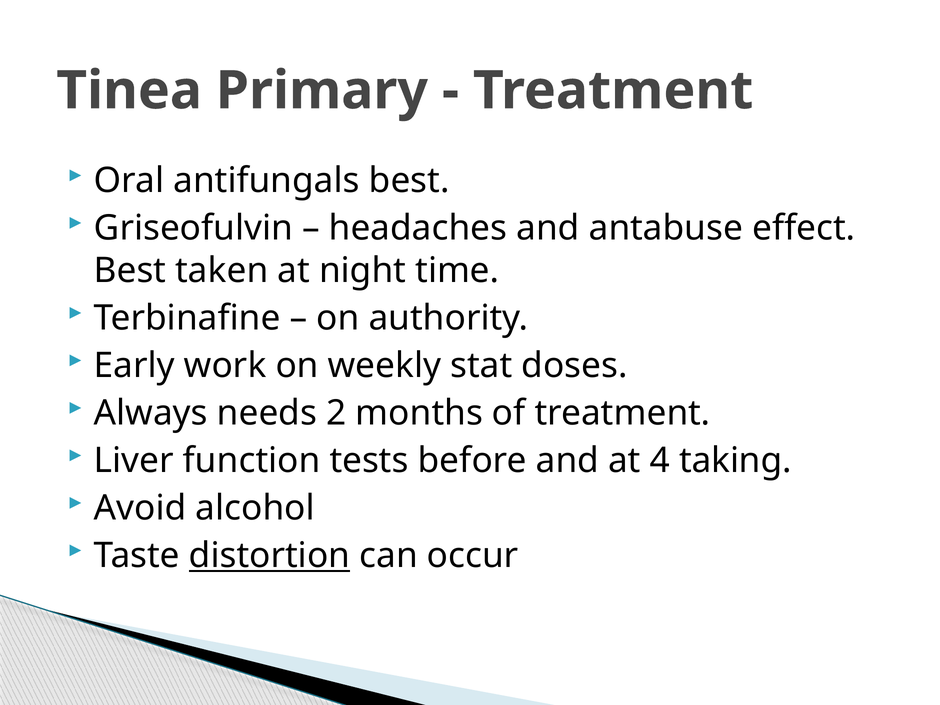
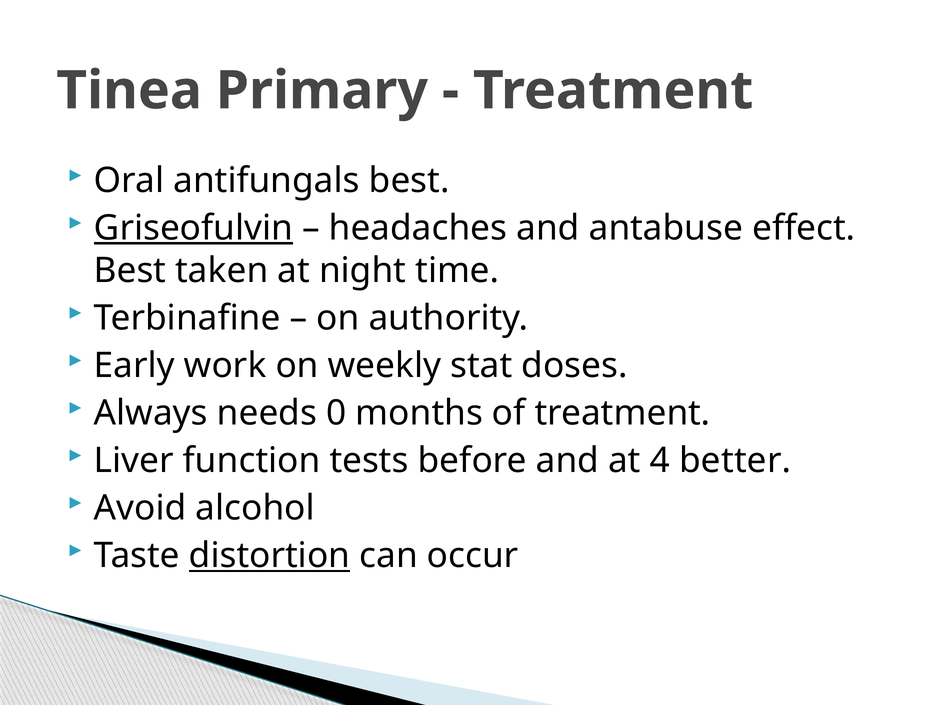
Griseofulvin underline: none -> present
2: 2 -> 0
taking: taking -> better
